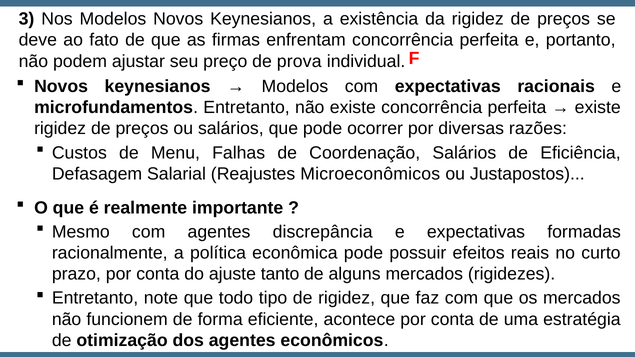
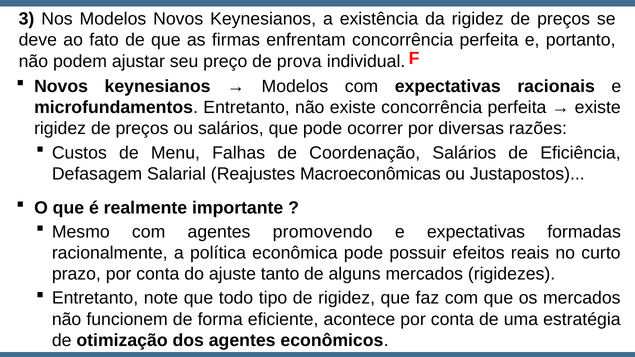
Microeconômicos: Microeconômicos -> Macroeconômicas
discrepância: discrepância -> promovendo
